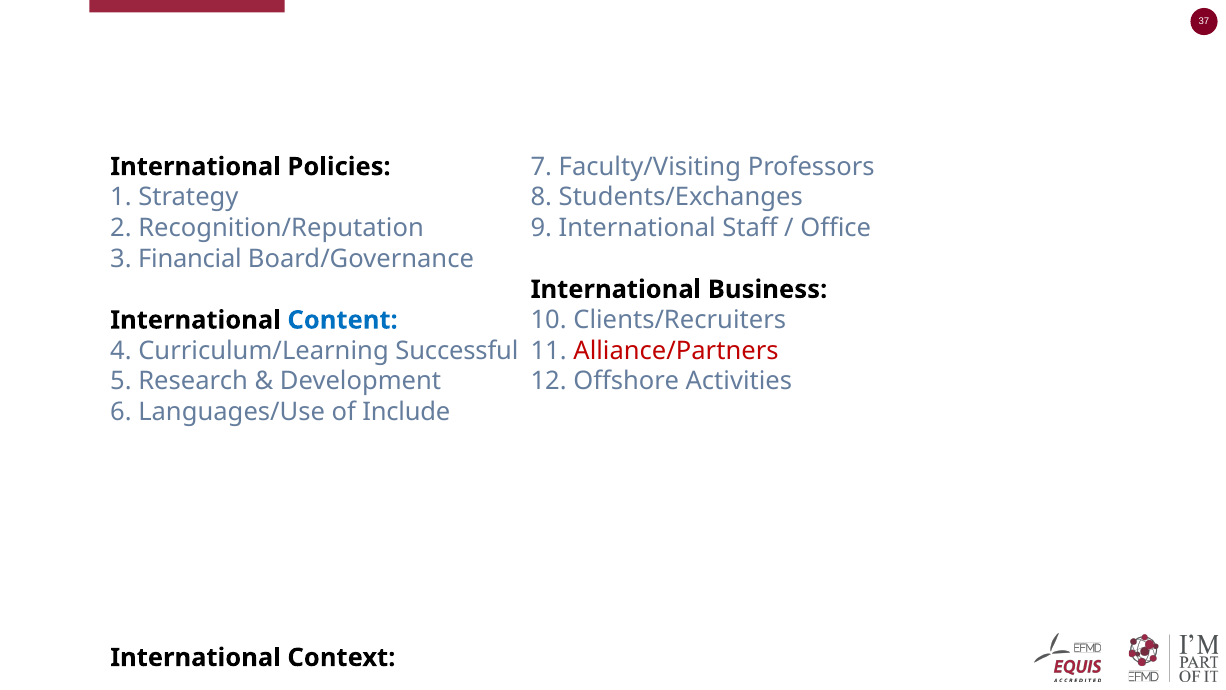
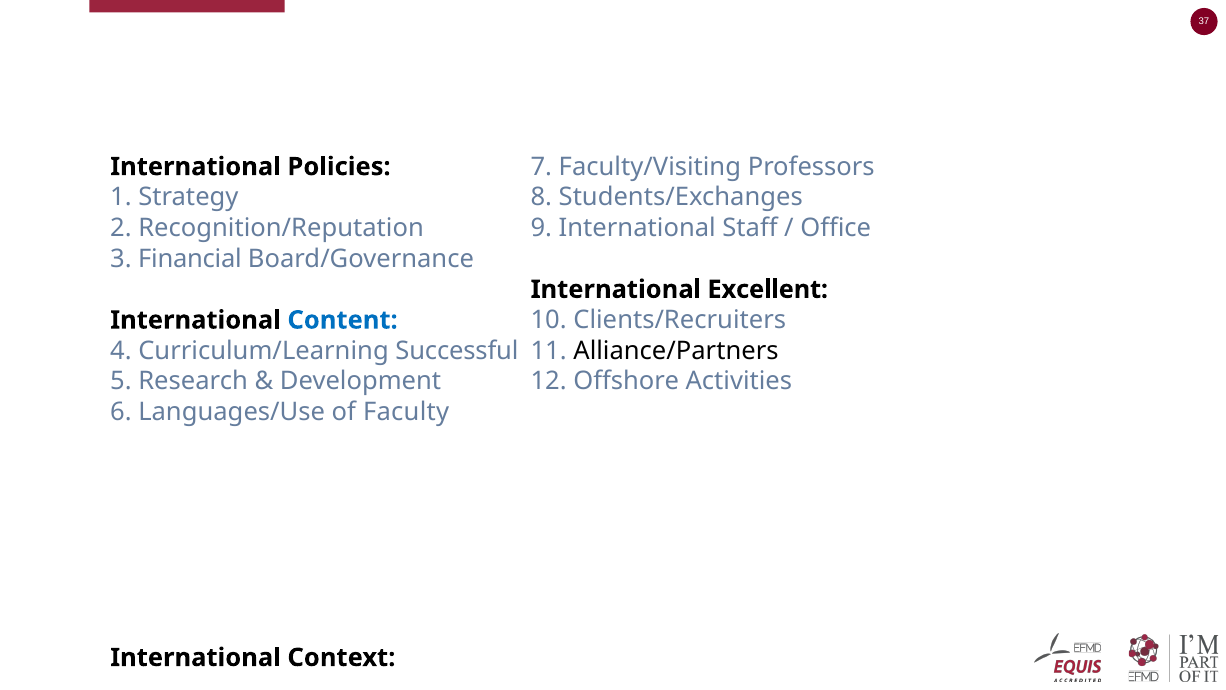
Business: Business -> Excellent
Alliance/Partners colour: red -> black
Include: Include -> Faculty
